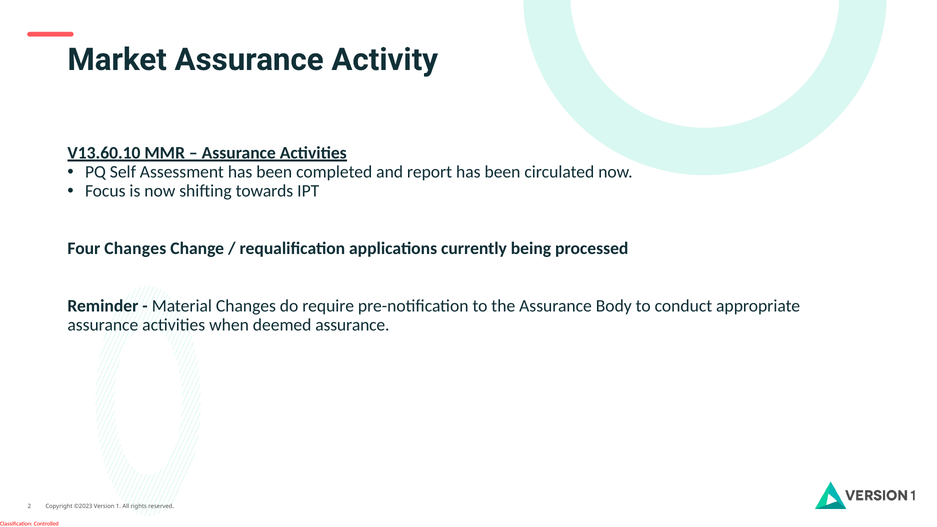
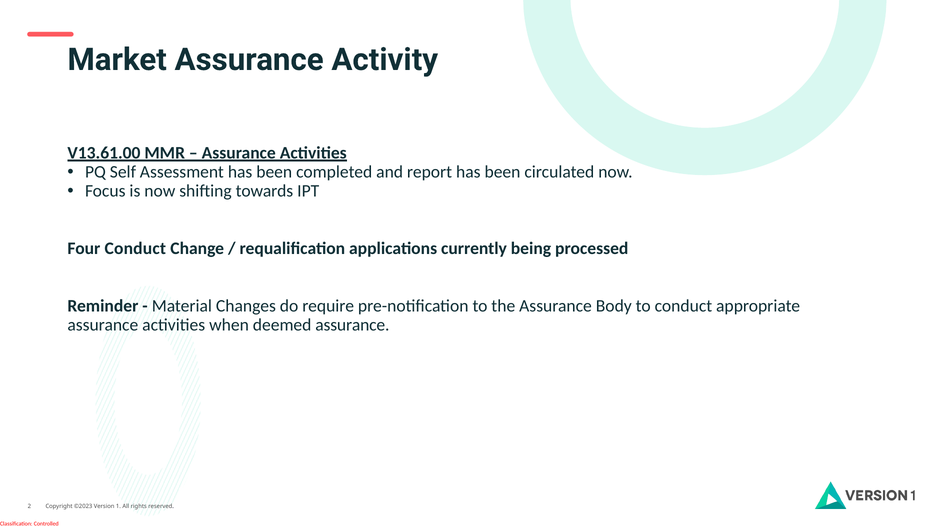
V13.60.10: V13.60.10 -> V13.61.00
Four Changes: Changes -> Conduct
